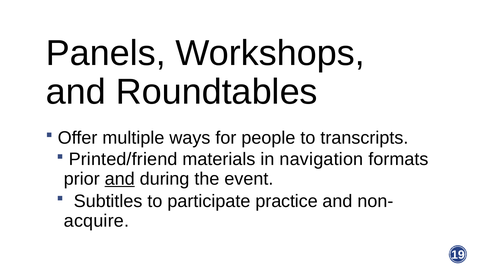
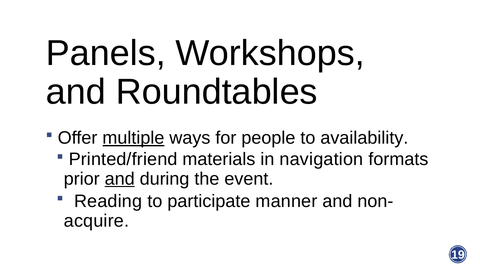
multiple underline: none -> present
transcripts: transcripts -> availability
Subtitles: Subtitles -> Reading
practice: practice -> manner
